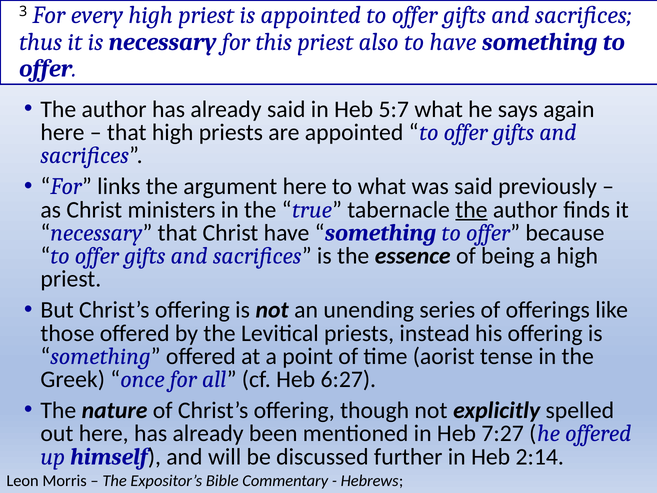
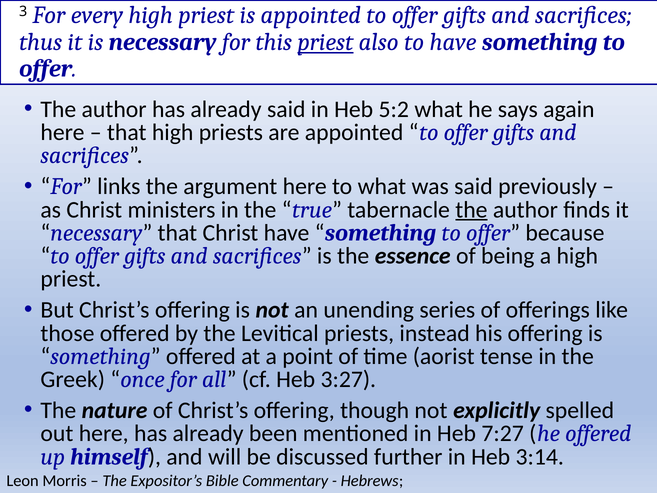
priest at (325, 42) underline: none -> present
5:7: 5:7 -> 5:2
6:27: 6:27 -> 3:27
2:14: 2:14 -> 3:14
